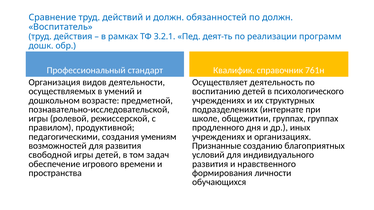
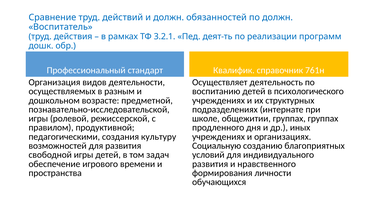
умений: умений -> разным
умениям: умениям -> культуру
Признанные: Признанные -> Социальную
